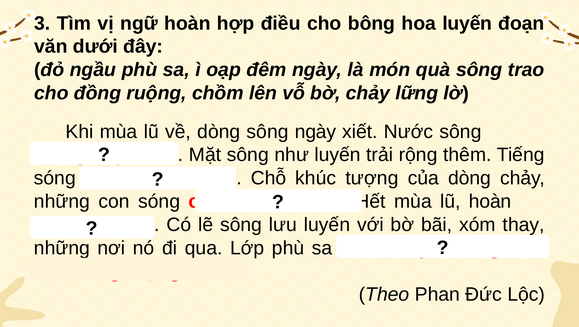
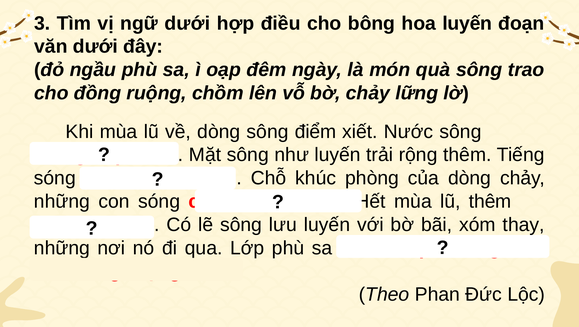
ngữ hoàn: hoàn -> dưới
sông ngày: ngày -> điểm
tượng: tượng -> phòng
lũ hoàn: hoàn -> thêm
